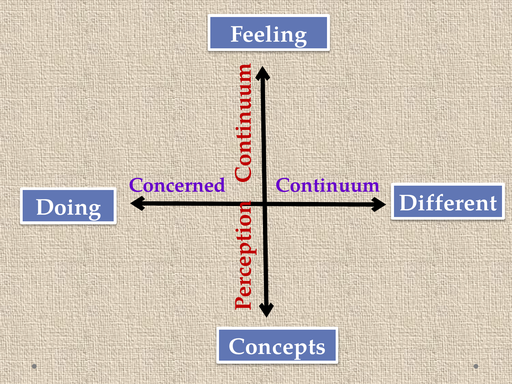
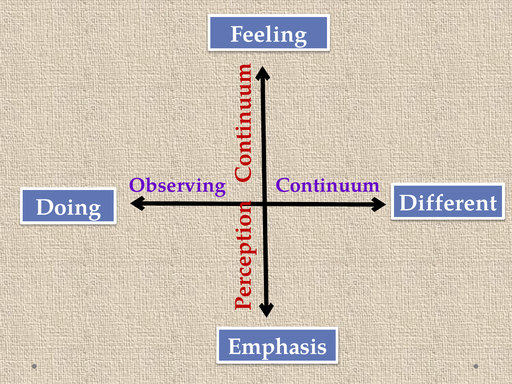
Concerned: Concerned -> Observing
Concepts: Concepts -> Emphasis
